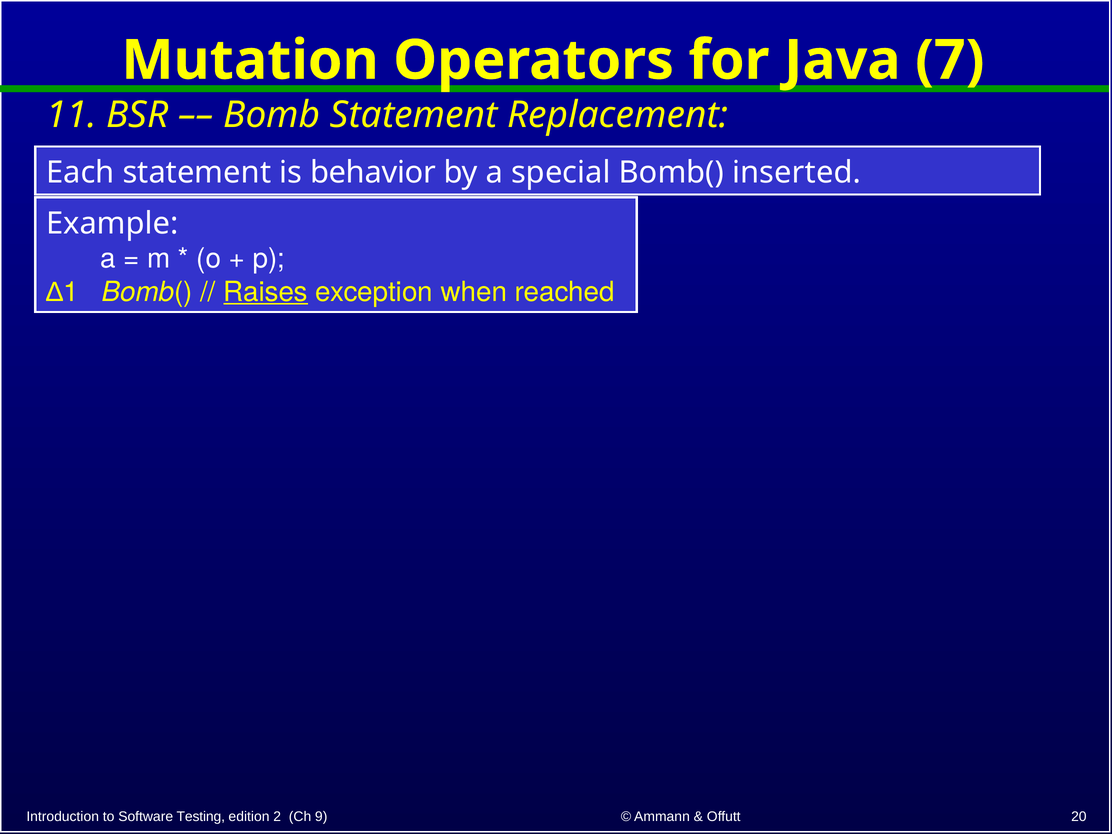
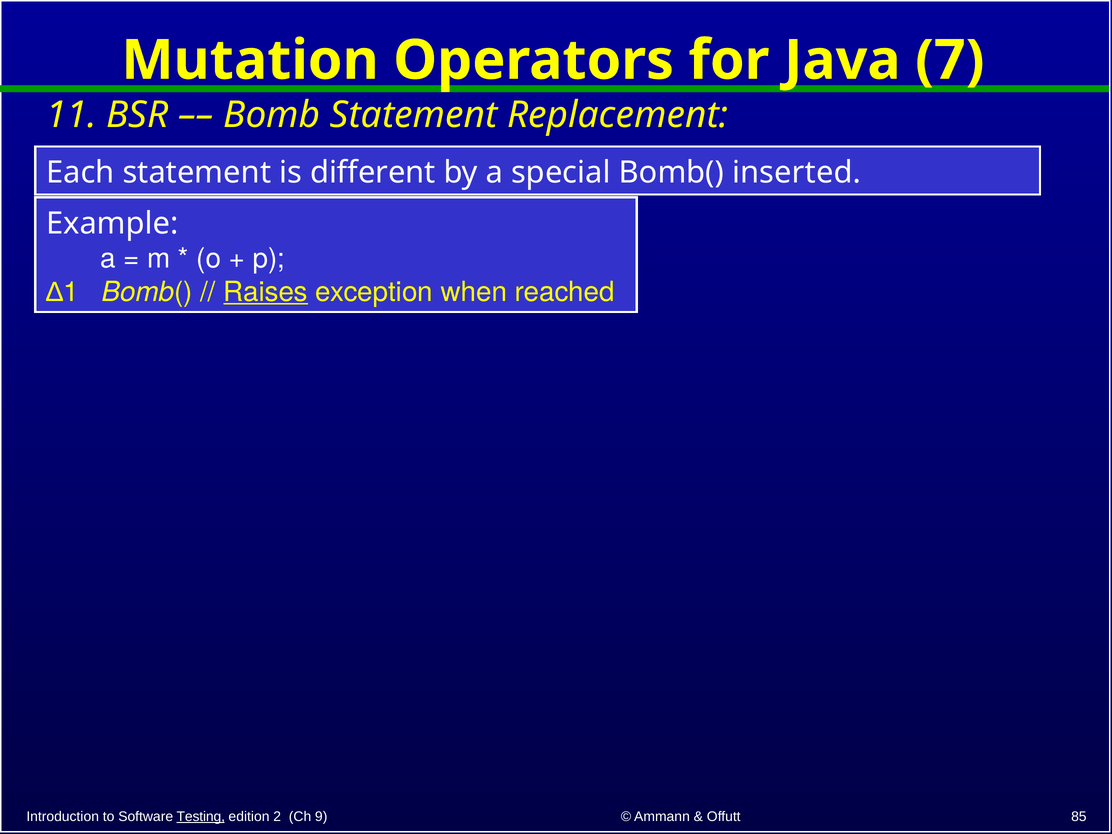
behavior: behavior -> different
Testing underline: none -> present
20: 20 -> 85
